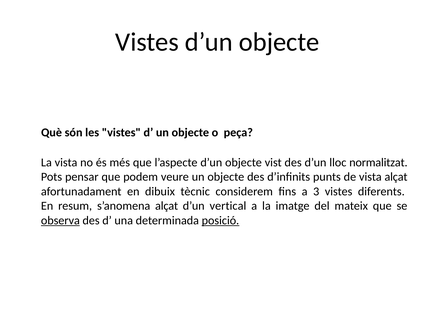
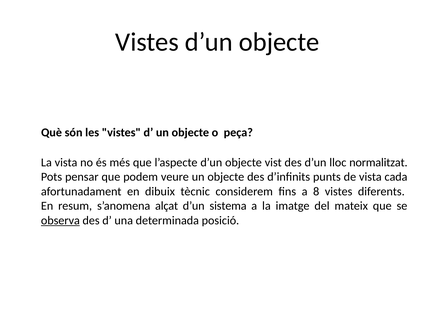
vista alçat: alçat -> cada
3: 3 -> 8
vertical: vertical -> sistema
posició underline: present -> none
